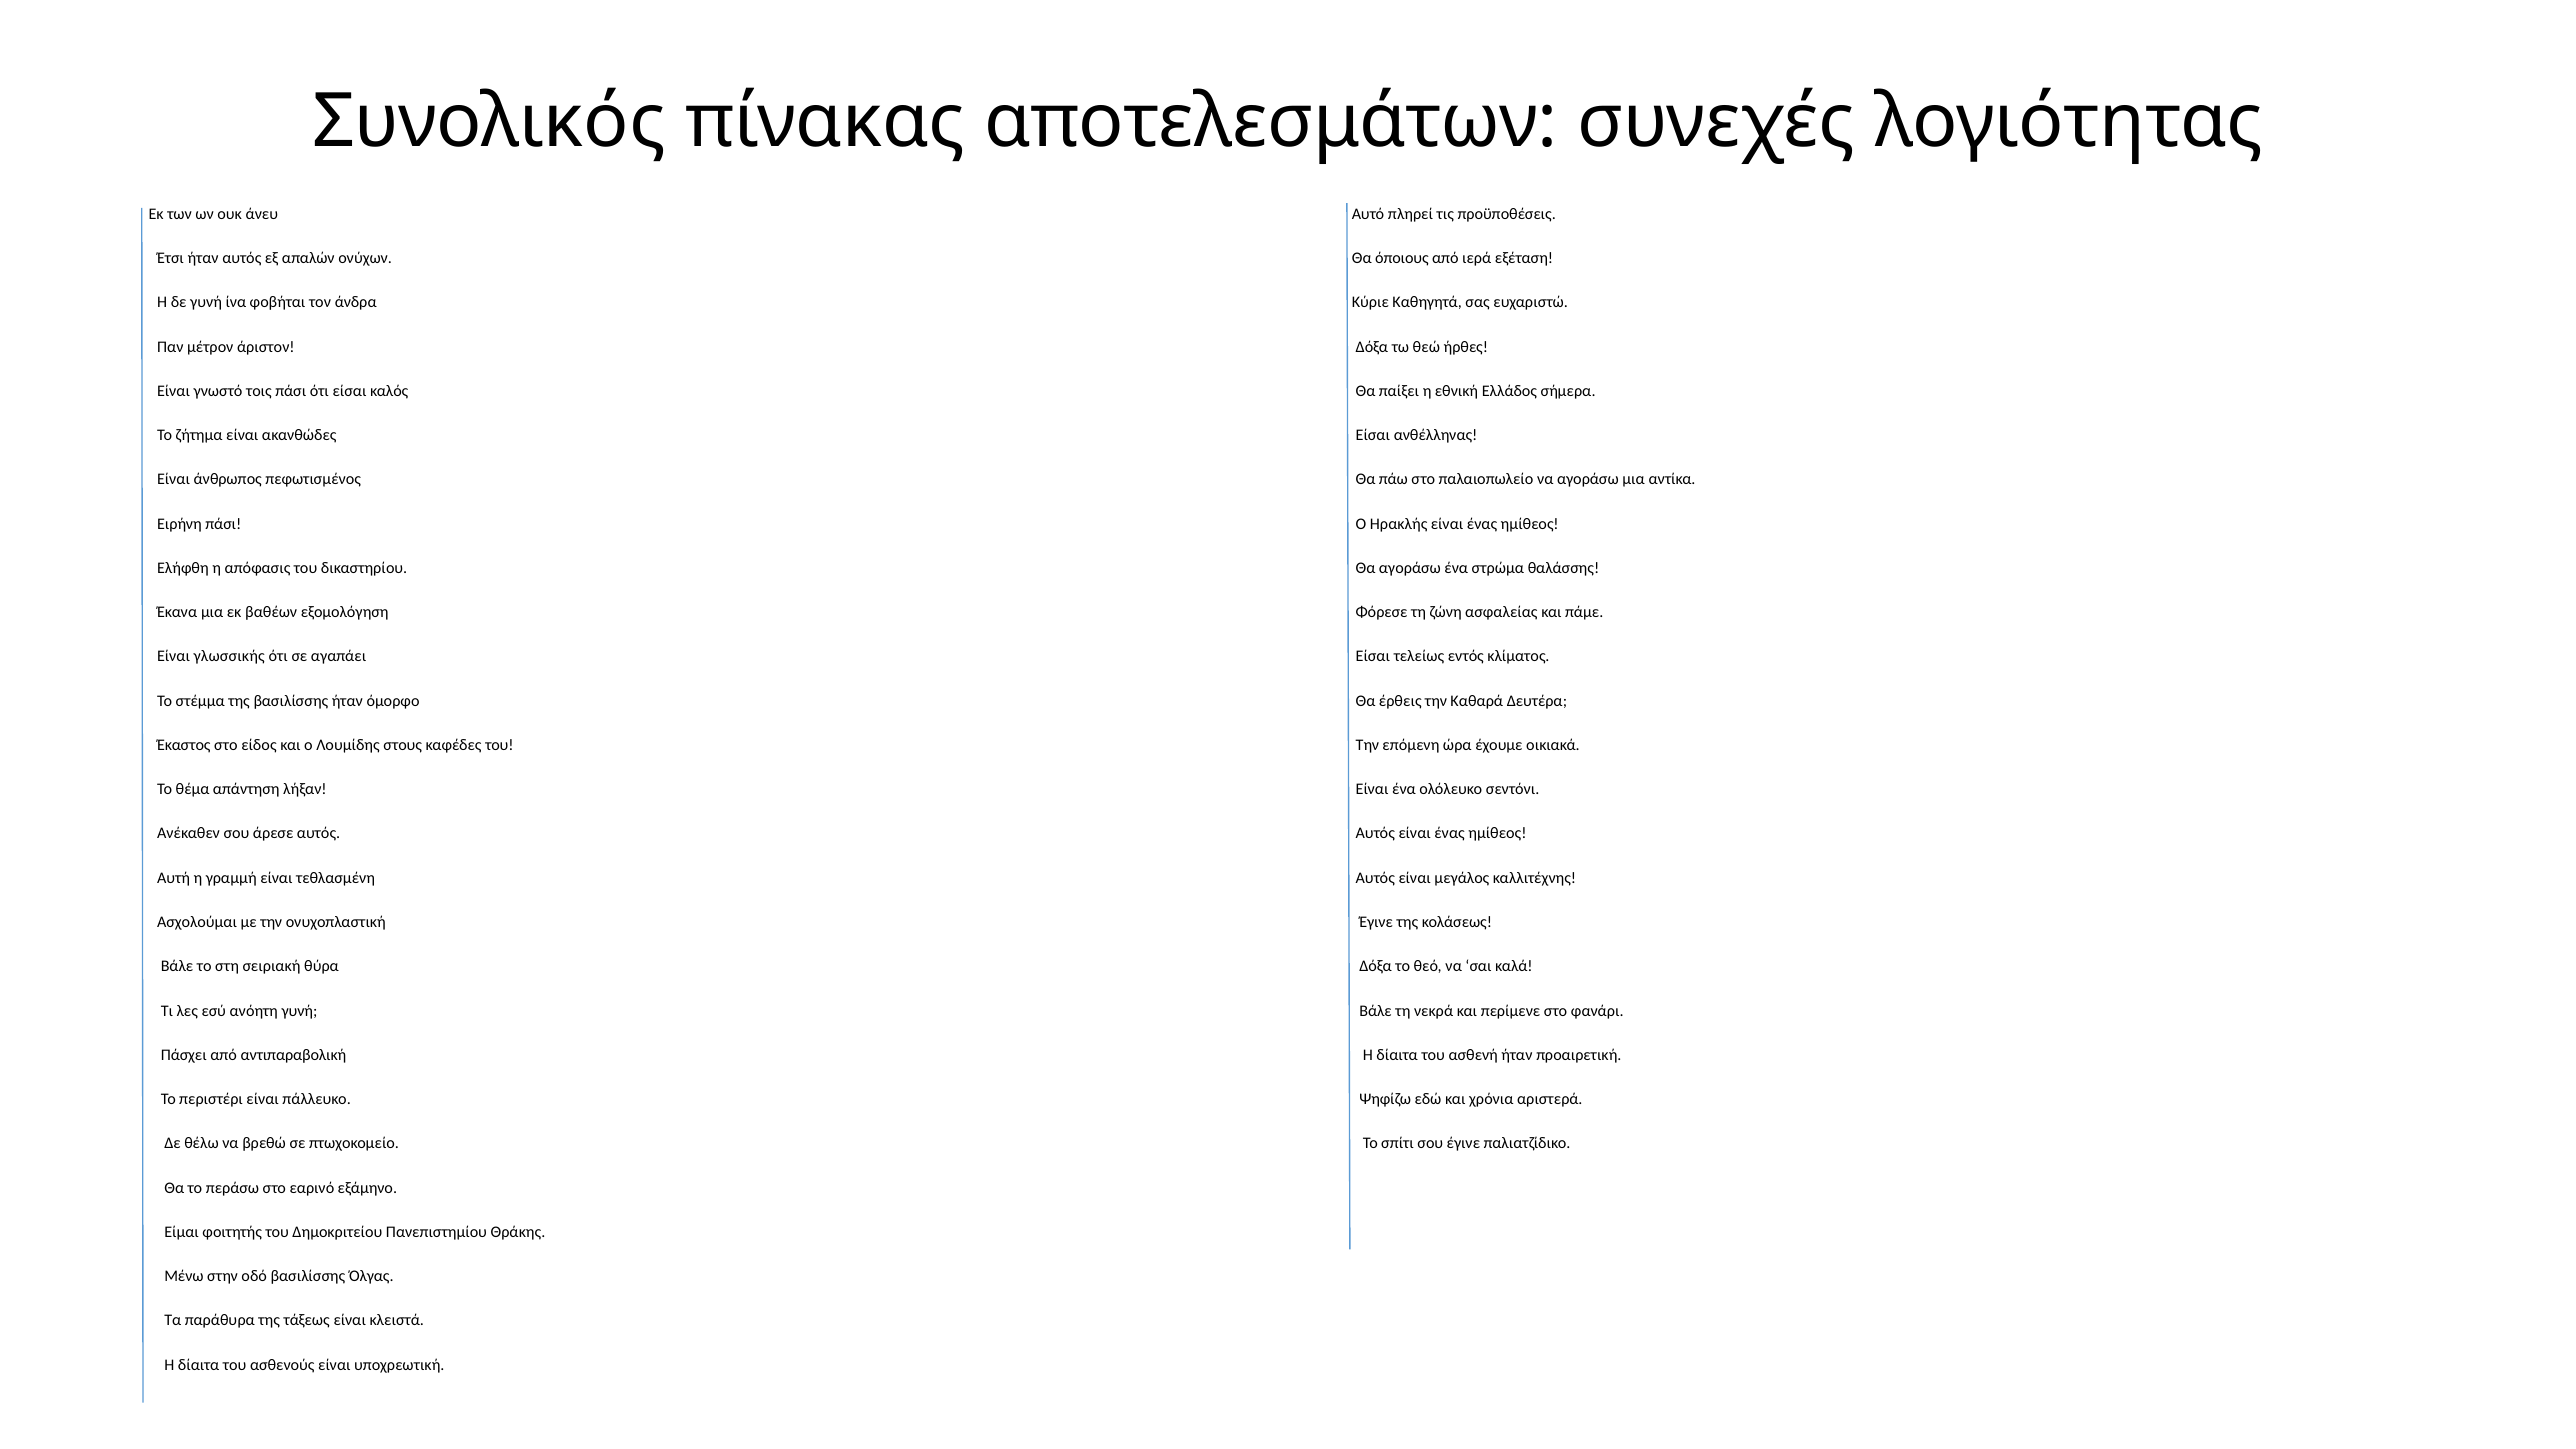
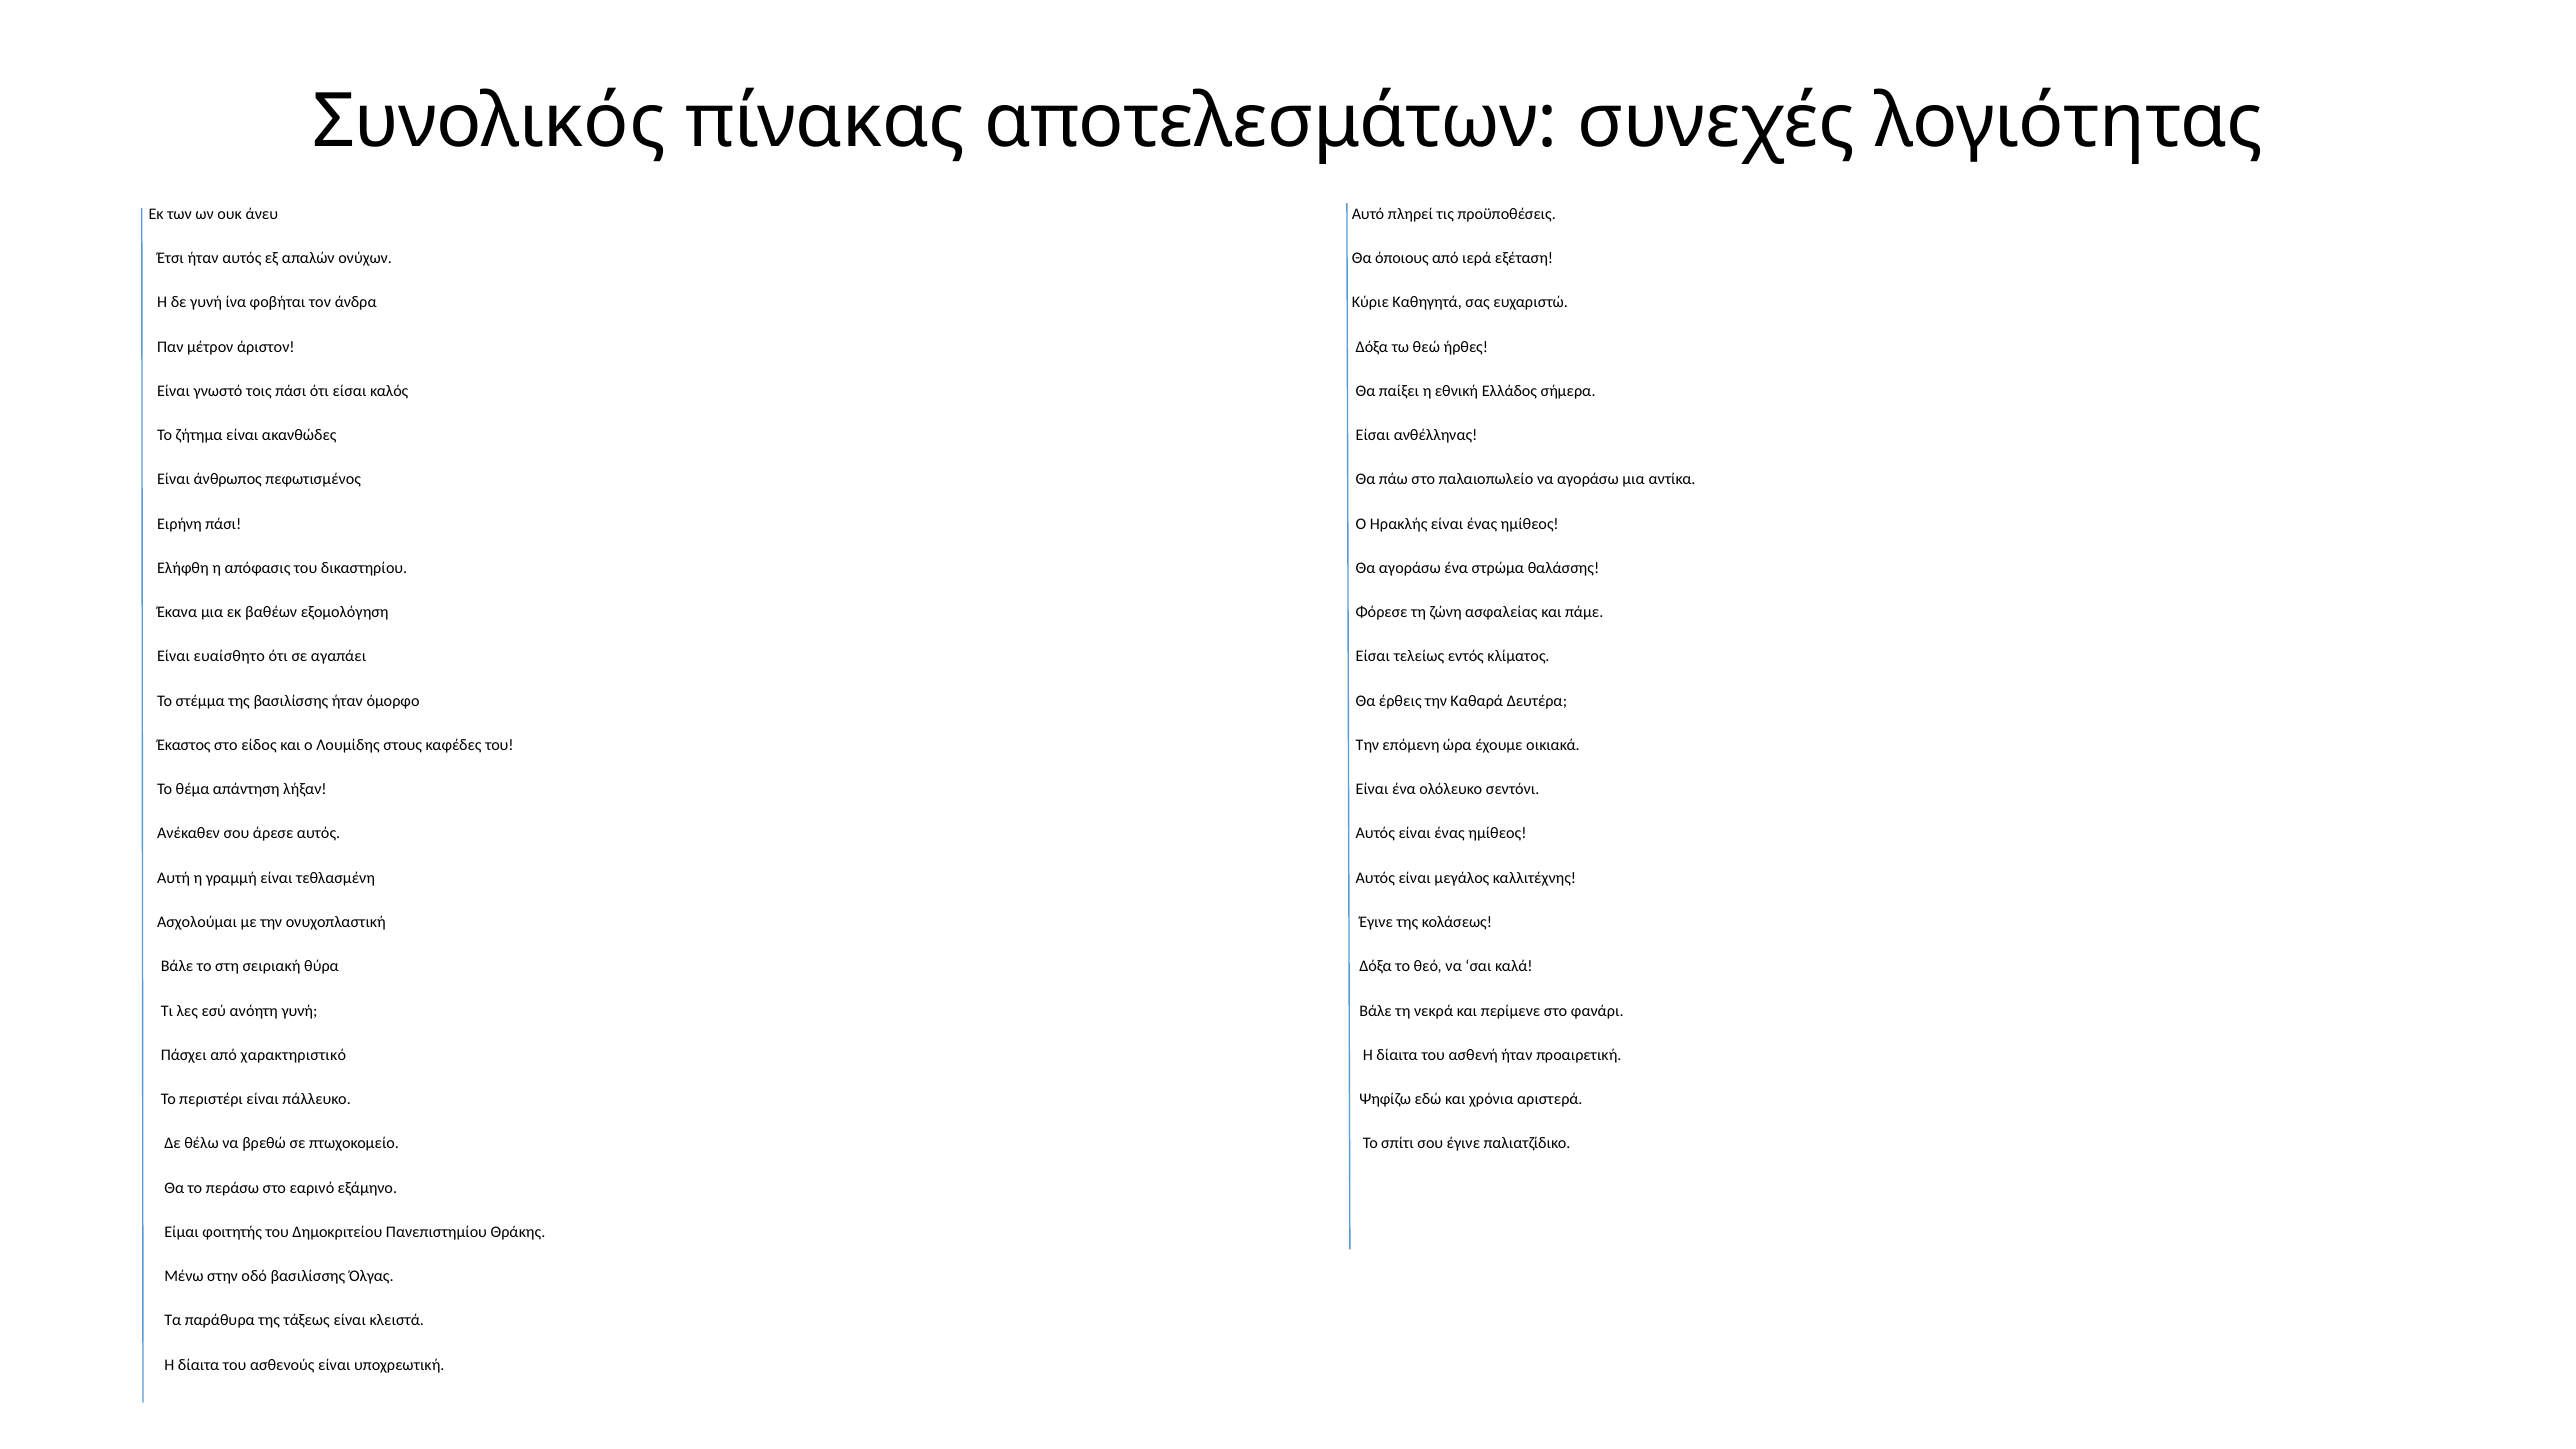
γλωσσικής: γλωσσικής -> ευαίσθητο
αντιπαραβολική: αντιπαραβολική -> χαρακτηριστικό
